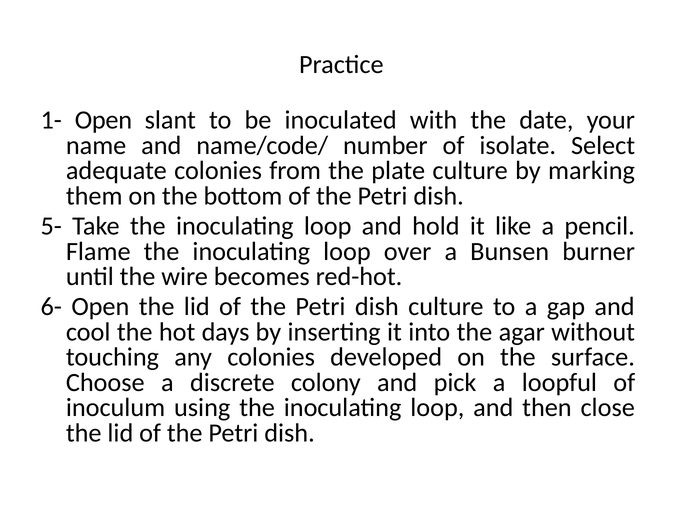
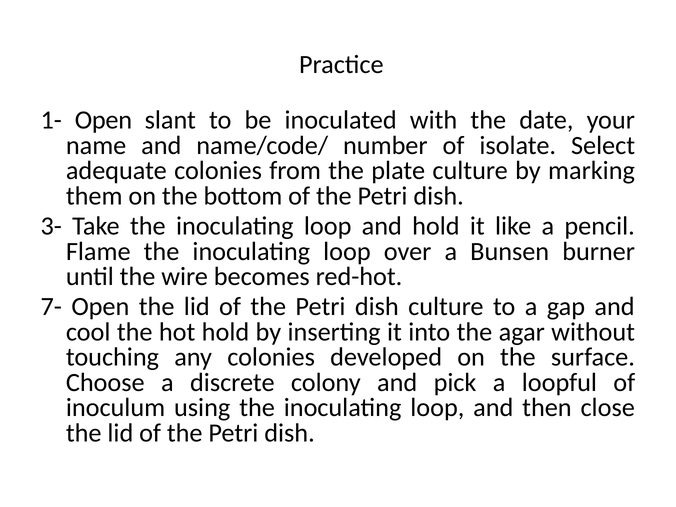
5-: 5- -> 3-
6-: 6- -> 7-
hot days: days -> hold
